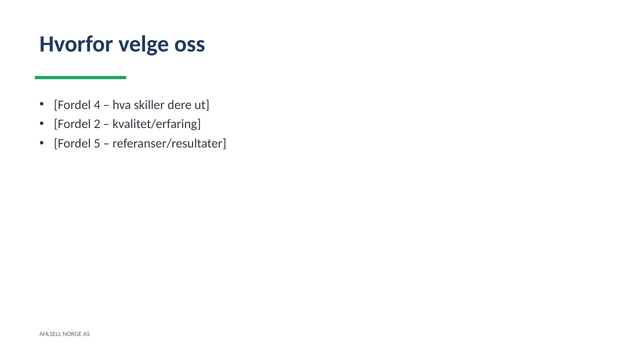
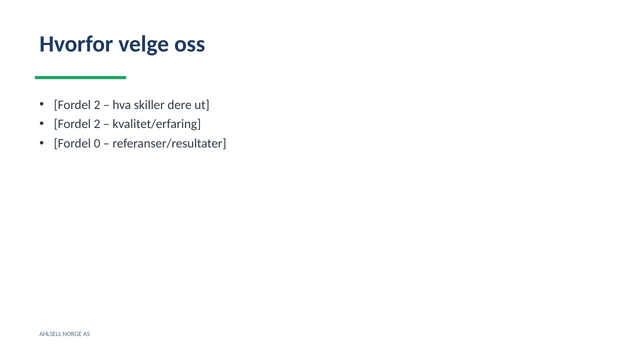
4 at (97, 105): 4 -> 2
5: 5 -> 0
